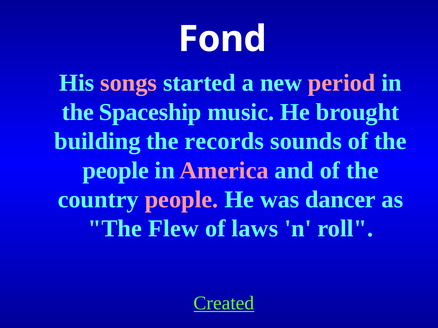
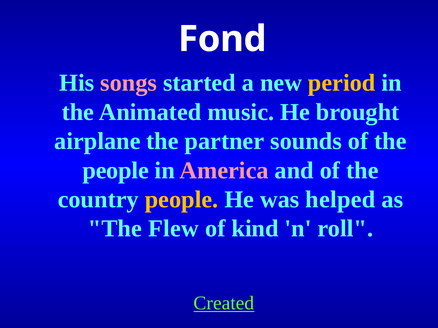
period colour: pink -> yellow
Spaceship: Spaceship -> Animated
building: building -> airplane
records: records -> partner
people at (182, 200) colour: pink -> yellow
dancer: dancer -> helped
laws: laws -> kind
